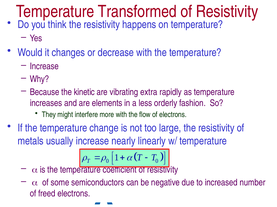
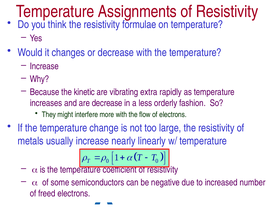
Transformed: Transformed -> Assignments
happens: happens -> formulae
are elements: elements -> decrease
